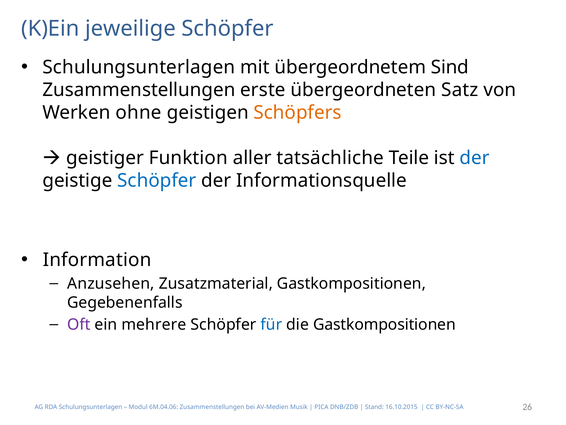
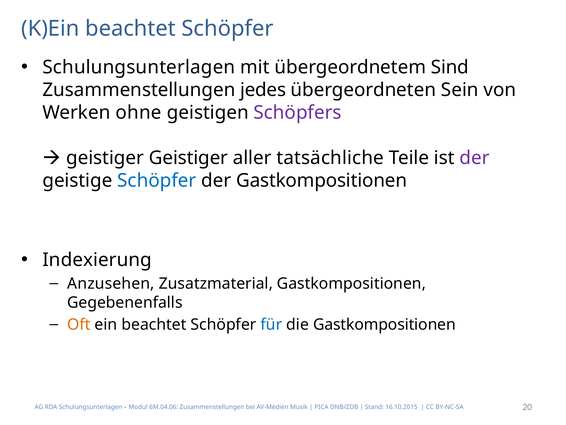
K)Ein jeweilige: jeweilige -> beachtet
erste: erste -> jedes
Satz: Satz -> Sein
Schöpfers colour: orange -> purple
geistiger Funktion: Funktion -> Geistiger
der at (475, 158) colour: blue -> purple
der Informationsquelle: Informationsquelle -> Gastkompositionen
Information: Information -> Indexierung
Oft colour: purple -> orange
ein mehrere: mehrere -> beachtet
26: 26 -> 20
